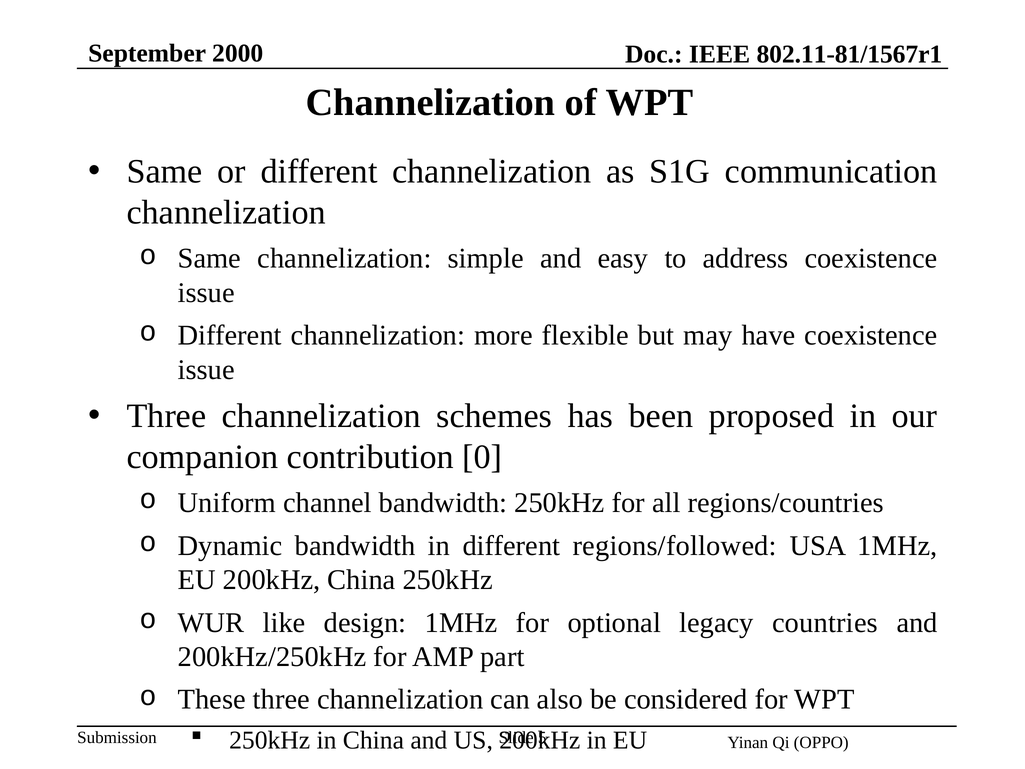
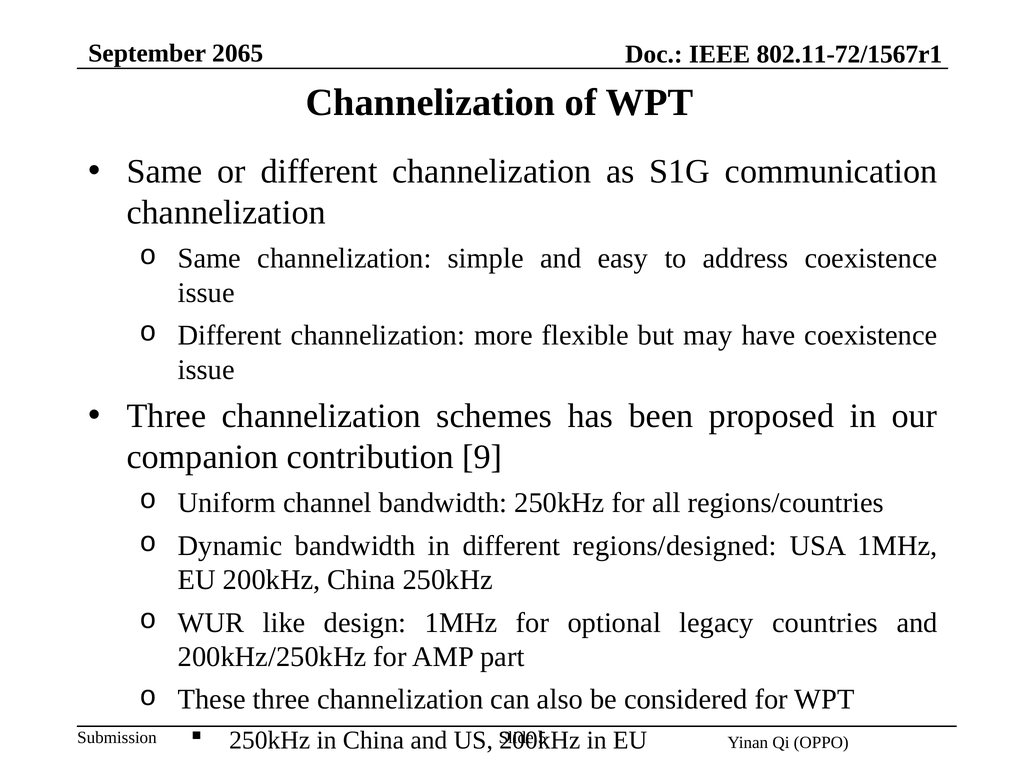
2000: 2000 -> 2065
802.11-81/1567r1: 802.11-81/1567r1 -> 802.11-72/1567r1
0: 0 -> 9
regions/followed: regions/followed -> regions/designed
